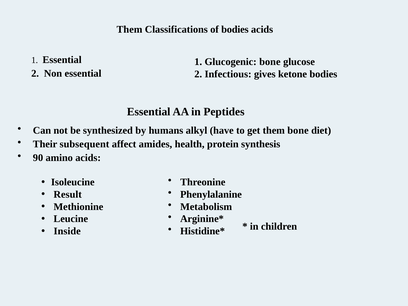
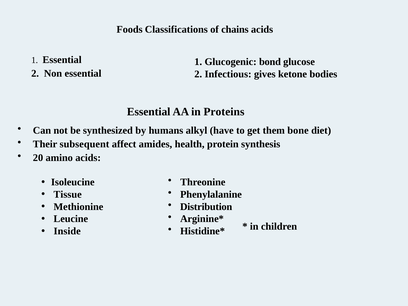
Them at (129, 30): Them -> Foods
of bodies: bodies -> chains
Glucogenic bone: bone -> bond
Peptides: Peptides -> Proteins
90: 90 -> 20
Result: Result -> Tissue
Metabolism: Metabolism -> Distribution
